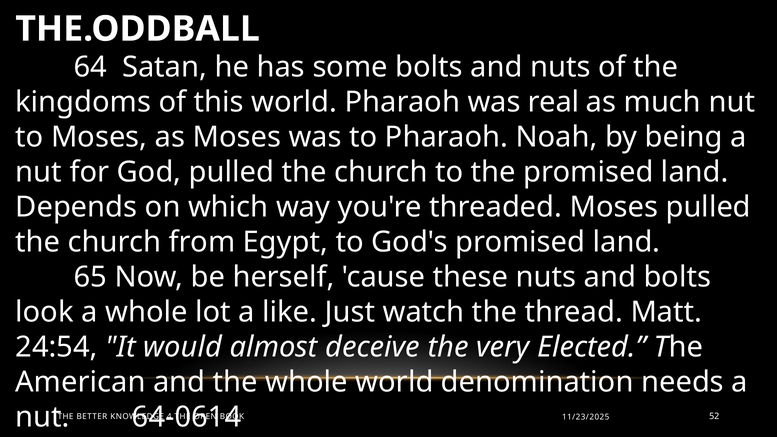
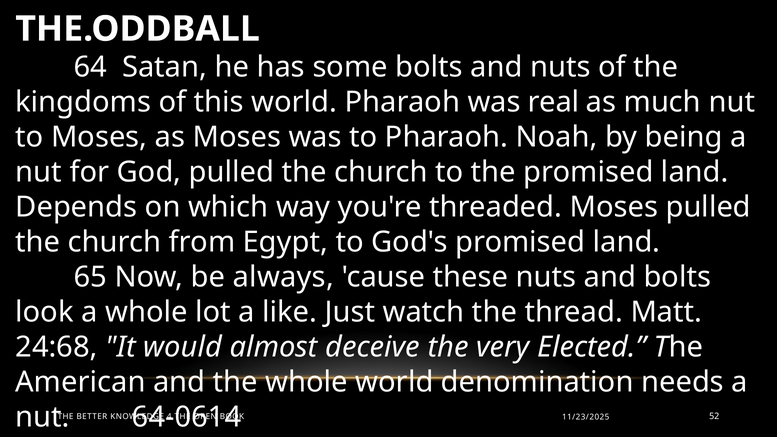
herself: herself -> always
24:54: 24:54 -> 24:68
